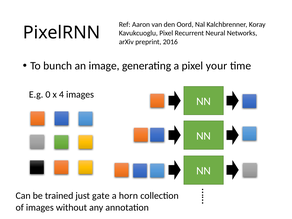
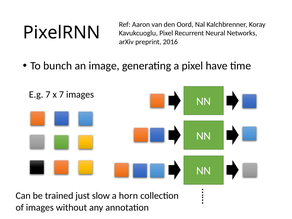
your: your -> have
E.g 0: 0 -> 7
x 4: 4 -> 7
gate: gate -> slow
